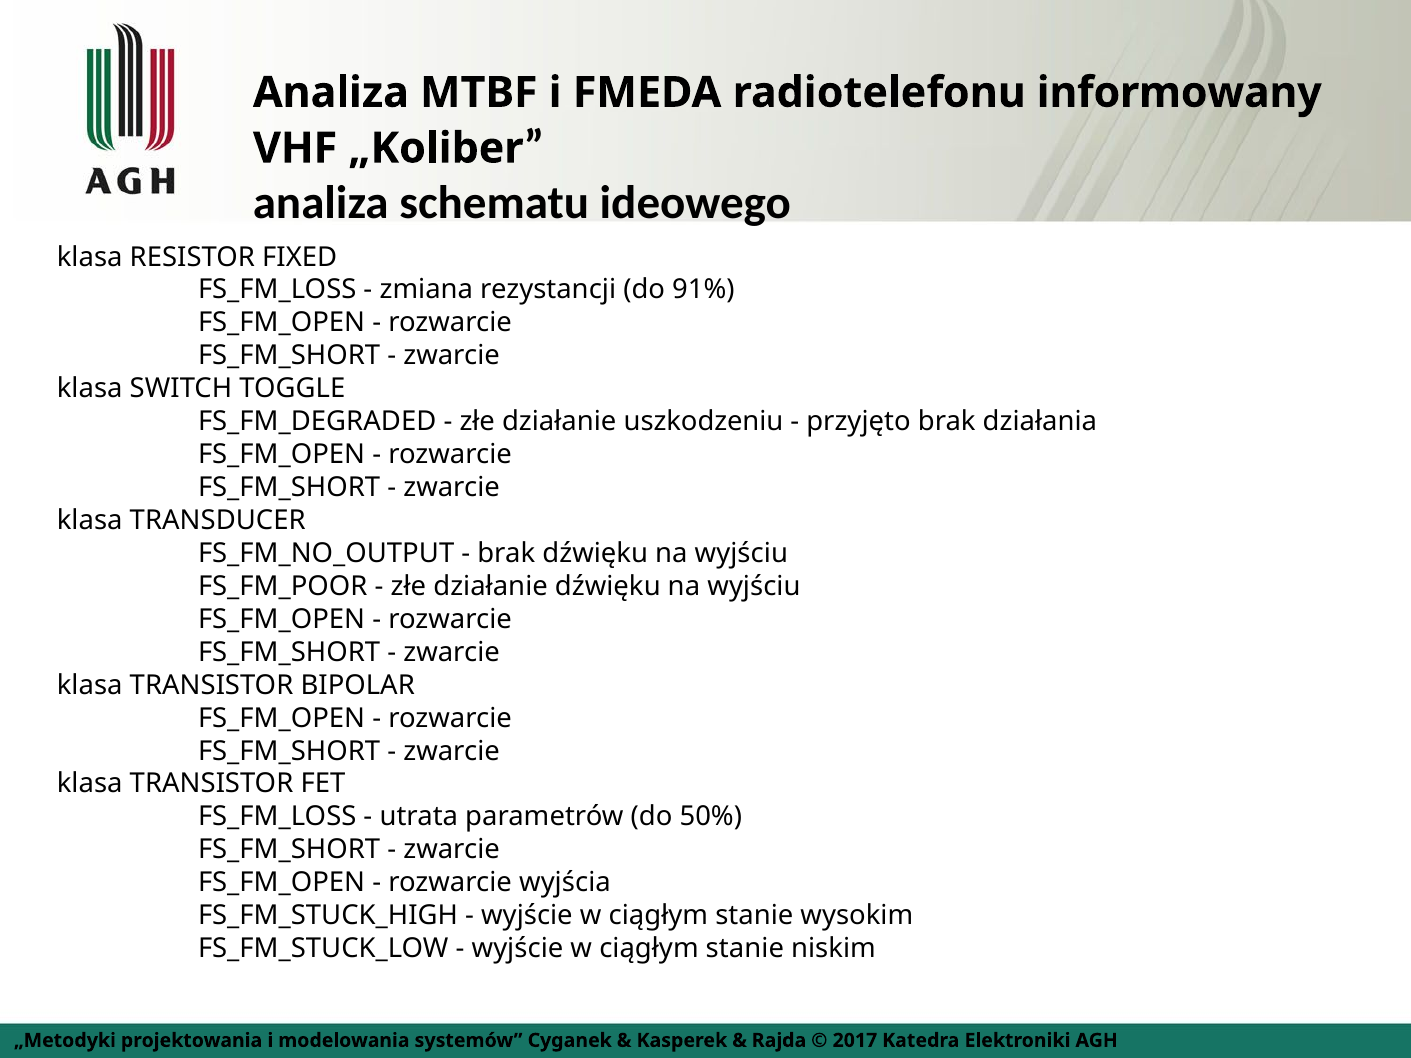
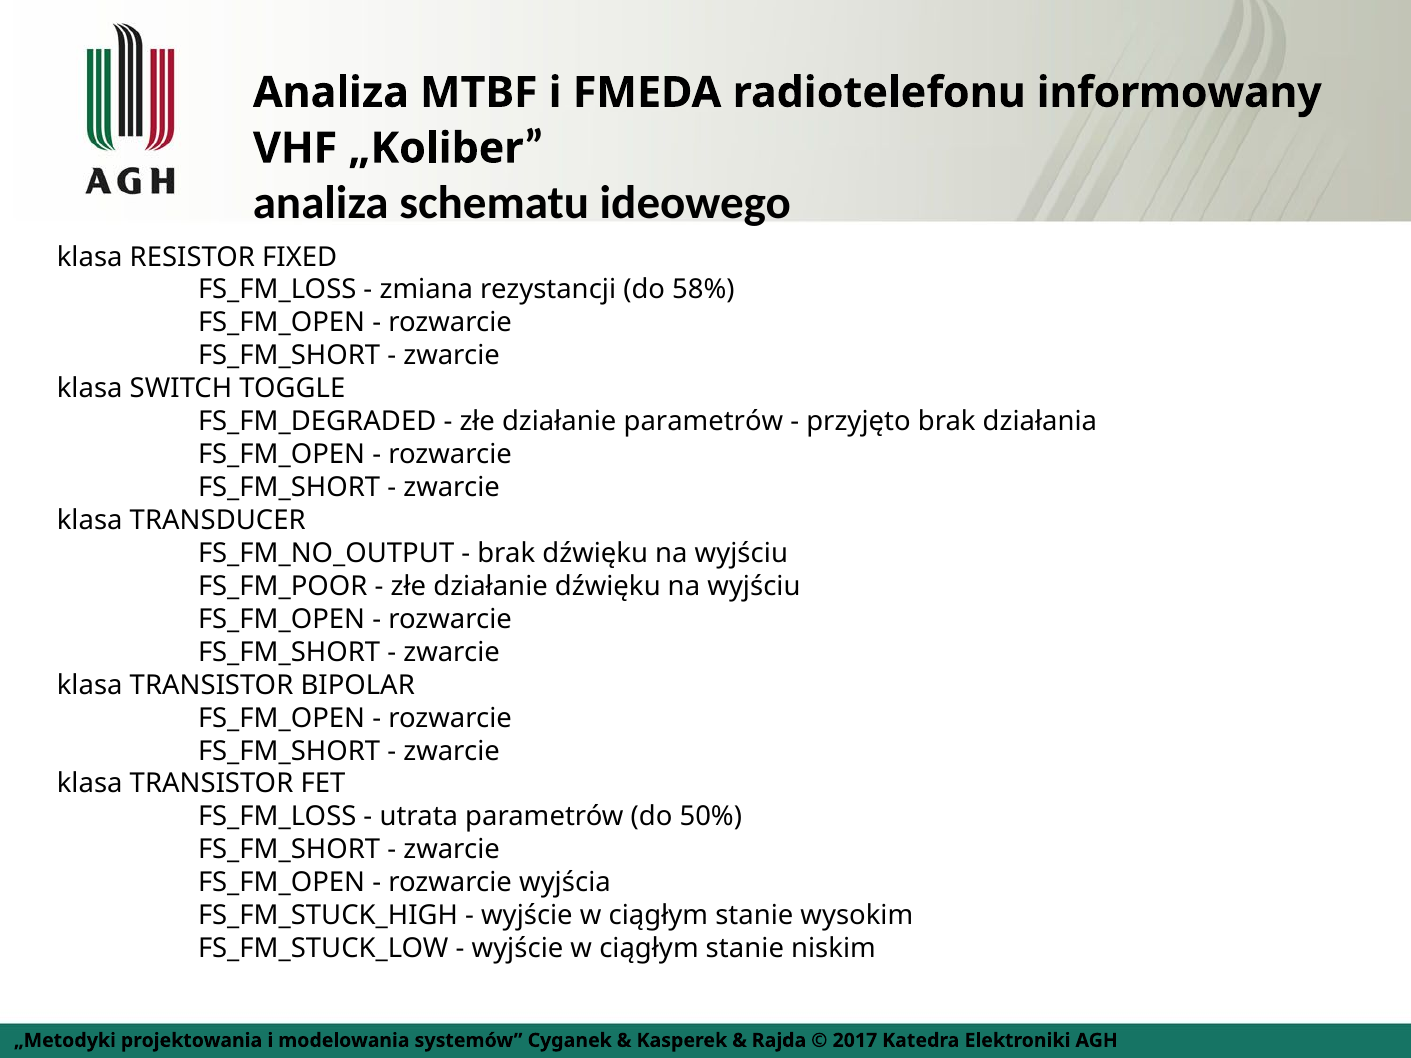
91%: 91% -> 58%
działanie uszkodzeniu: uszkodzeniu -> parametrów
